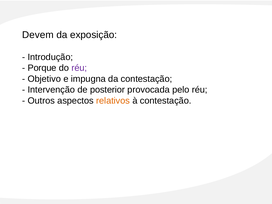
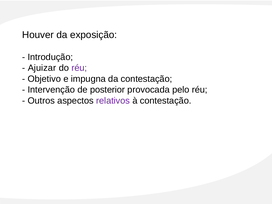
Devem: Devem -> Houver
Porque: Porque -> Ajuizar
relativos colour: orange -> purple
